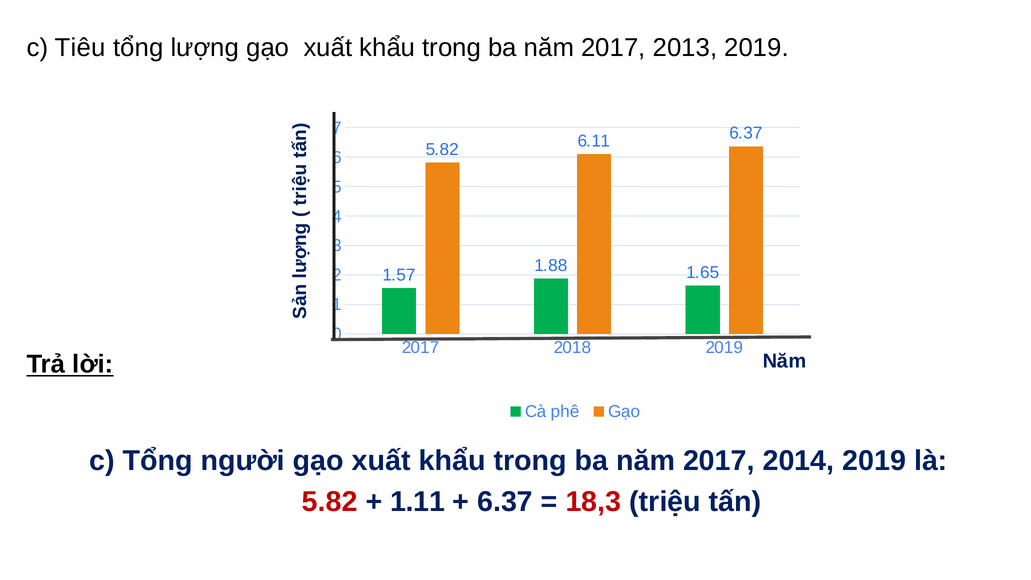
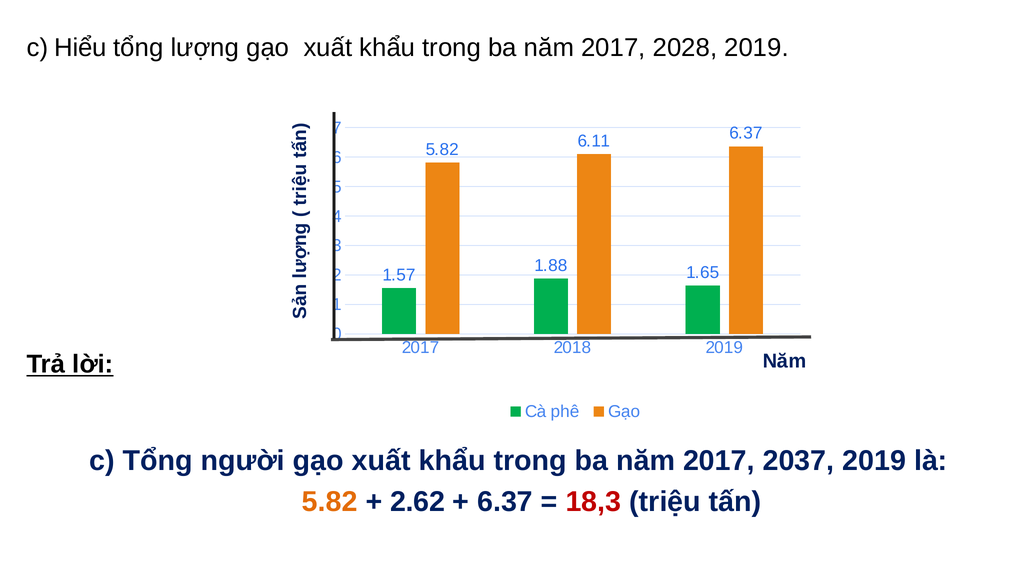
Tiêu: Tiêu -> Hiểu
2013: 2013 -> 2028
2014: 2014 -> 2037
5.82 at (330, 502) colour: red -> orange
1.11: 1.11 -> 2.62
